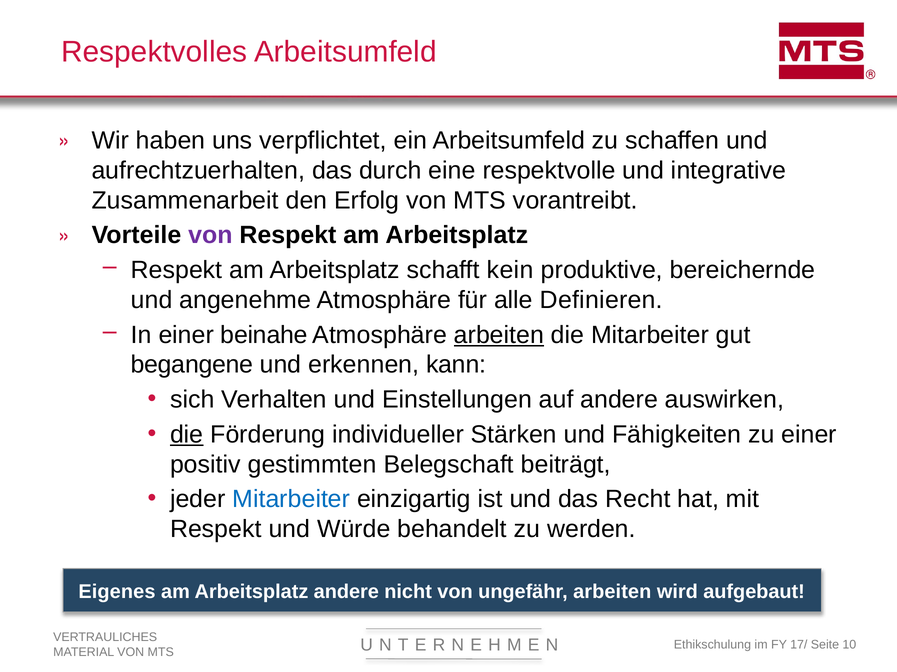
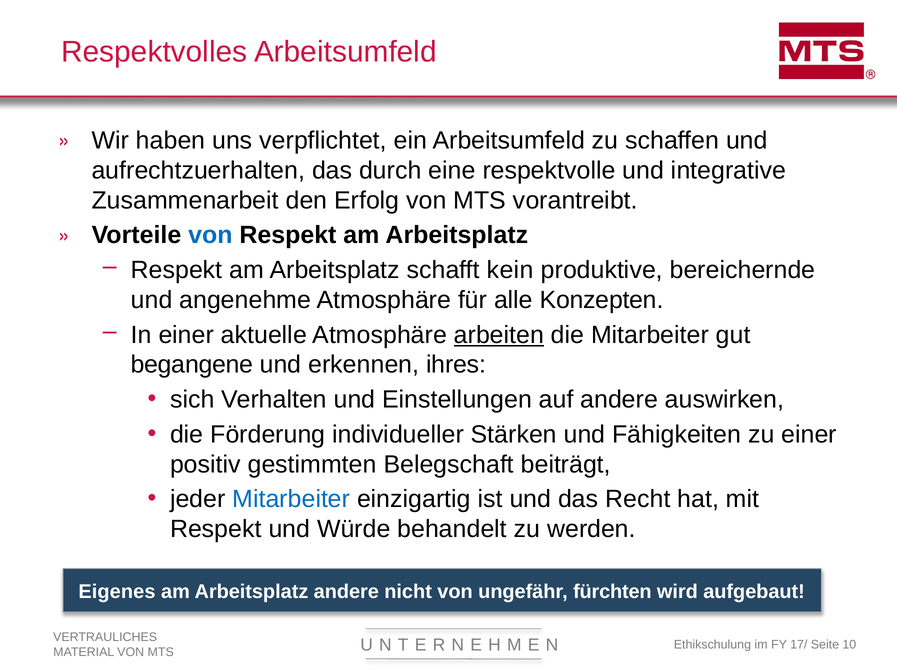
von at (210, 236) colour: purple -> blue
Definieren: Definieren -> Konzepten
beinahe: beinahe -> aktuelle
kann: kann -> ihres
die at (187, 435) underline: present -> none
ungefähr arbeiten: arbeiten -> fürchten
